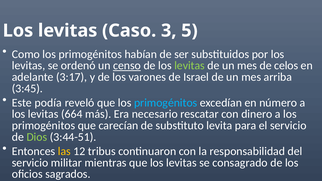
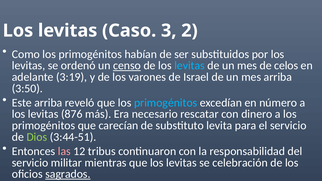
5: 5 -> 2
levitas at (190, 66) colour: light green -> light blue
3:17: 3:17 -> 3:19
3:45: 3:45 -> 3:50
Este podía: podía -> arriba
664: 664 -> 876
las colour: yellow -> pink
consagrado: consagrado -> celebración
sagrados underline: none -> present
